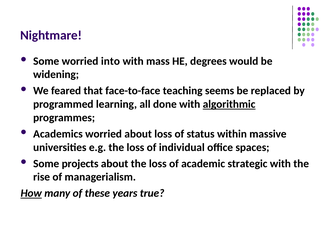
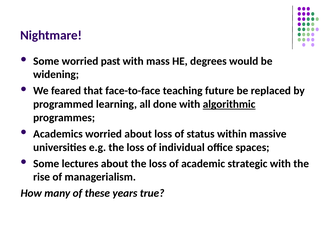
into: into -> past
seems: seems -> future
projects: projects -> lectures
How underline: present -> none
